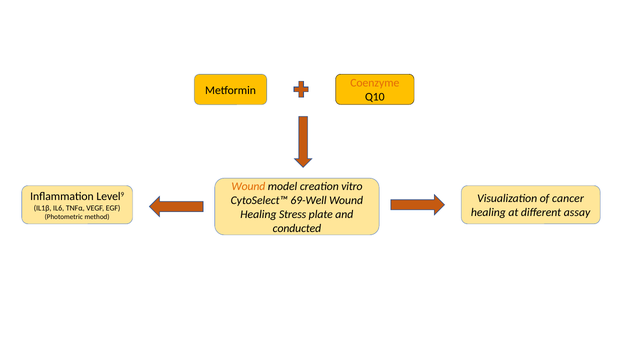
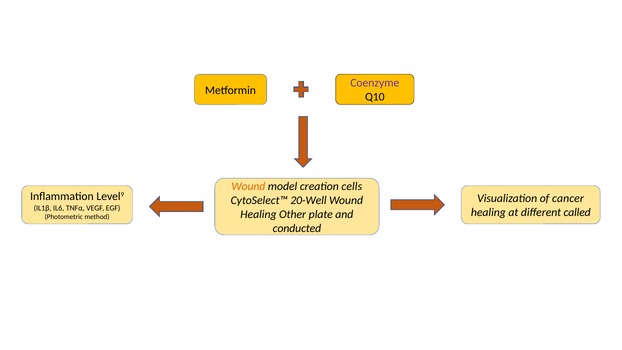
Coenzyme colour: orange -> purple
vitro: vitro -> cells
69-Well: 69-Well -> 20-Well
assay: assay -> called
Stress: Stress -> Other
